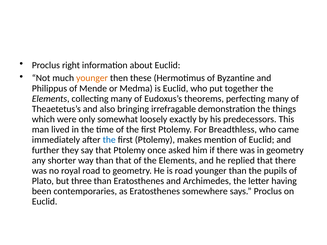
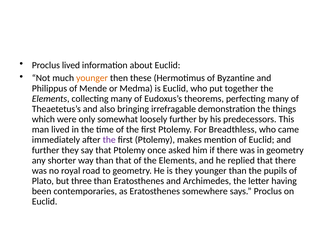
Proclus right: right -> lived
loosely exactly: exactly -> further
the at (109, 140) colour: blue -> purple
is road: road -> they
